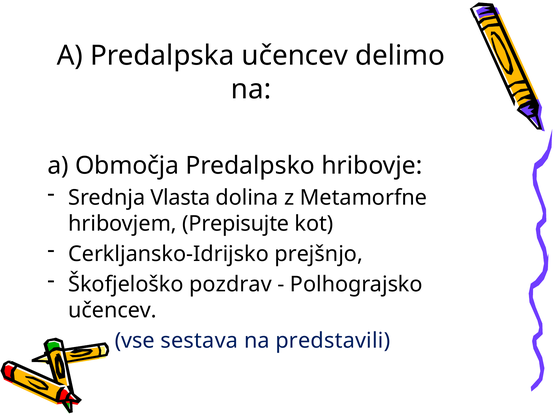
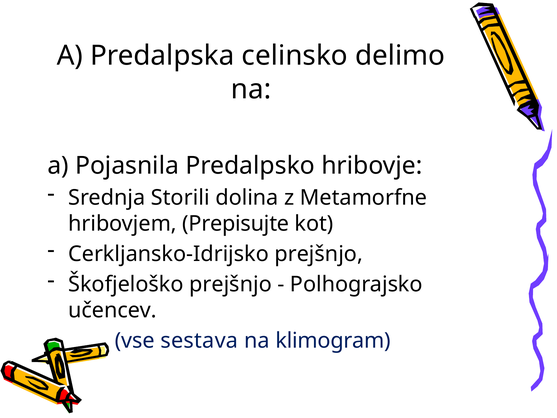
Predalpska učencev: učencev -> celinsko
Območja: Območja -> Pojasnila
Vlasta: Vlasta -> Storili
Škofjeloško pozdrav: pozdrav -> prejšnjo
predstavili: predstavili -> klimogram
